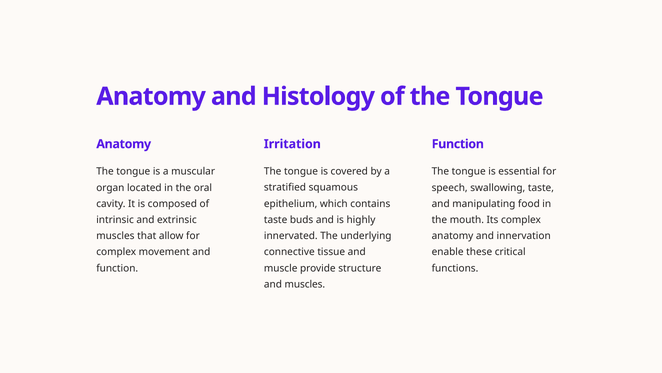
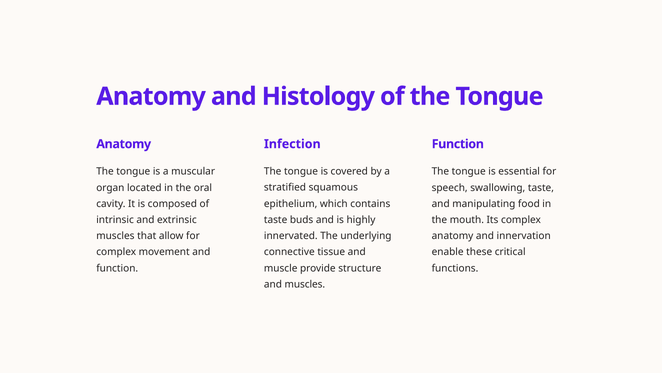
Irritation: Irritation -> Infection
